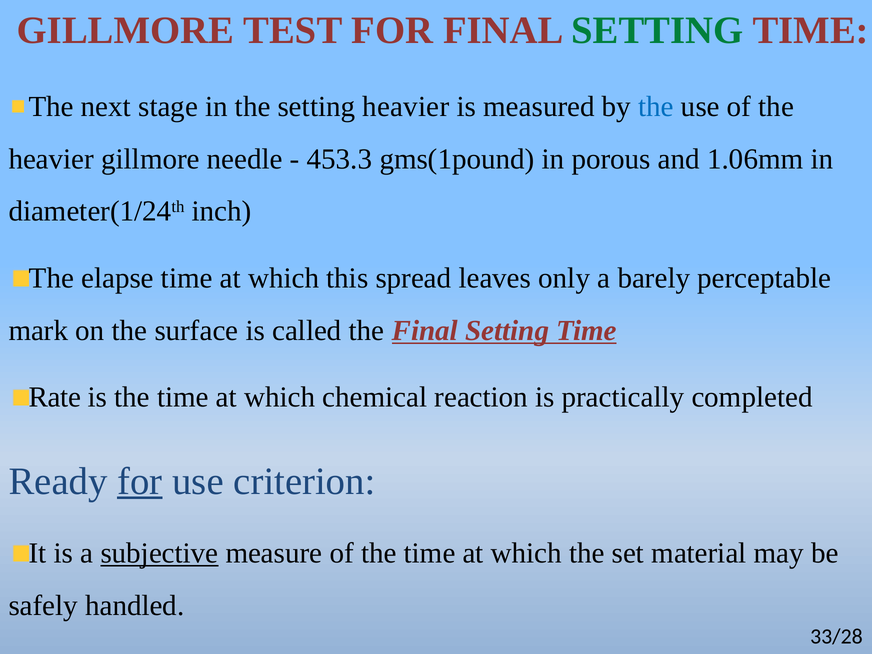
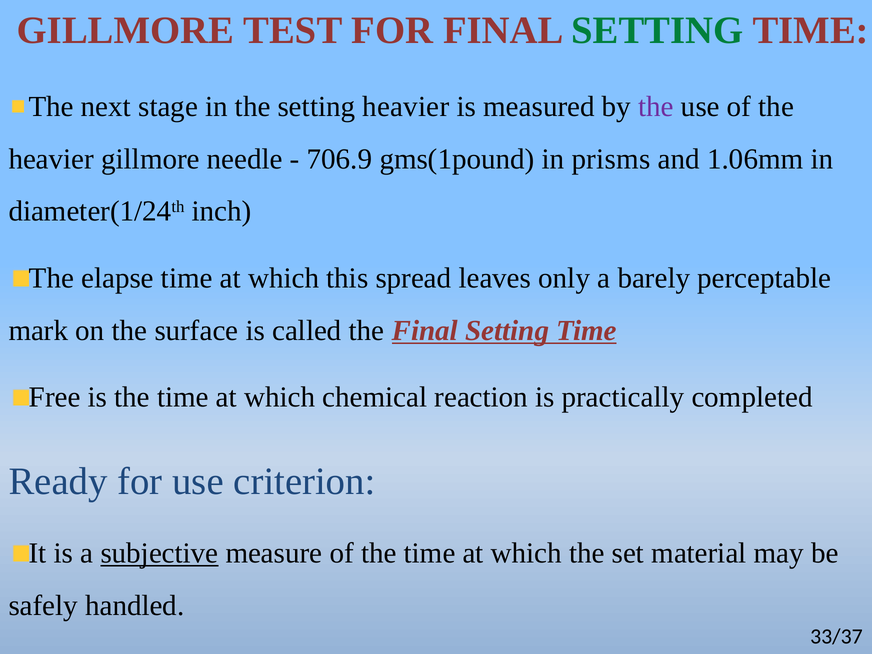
the at (656, 107) colour: blue -> purple
453.3: 453.3 -> 706.9
porous: porous -> prisms
Rate: Rate -> Free
for at (140, 481) underline: present -> none
33/28: 33/28 -> 33/37
